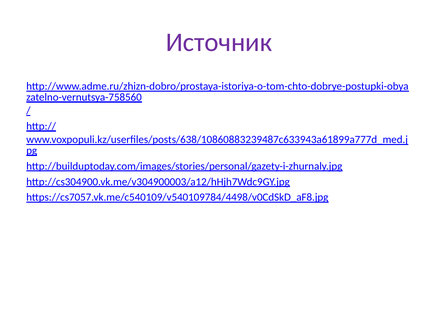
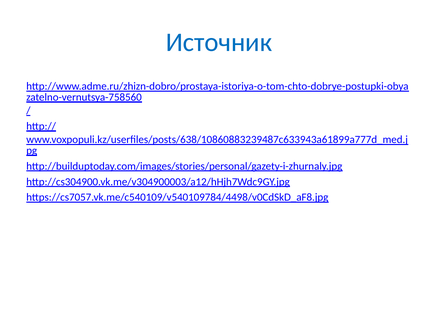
Источник colour: purple -> blue
